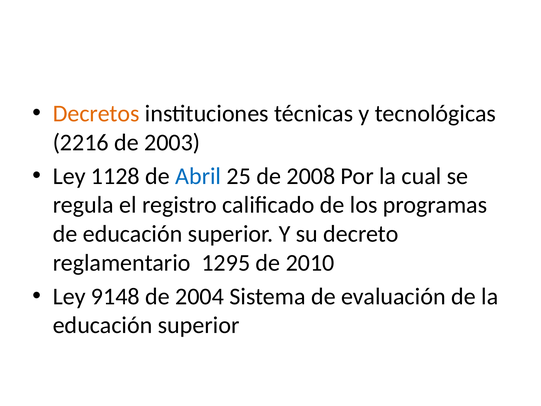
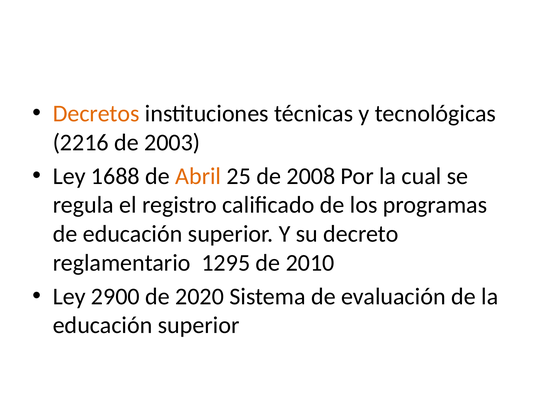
1128: 1128 -> 1688
Abril colour: blue -> orange
9148: 9148 -> 2900
2004: 2004 -> 2020
